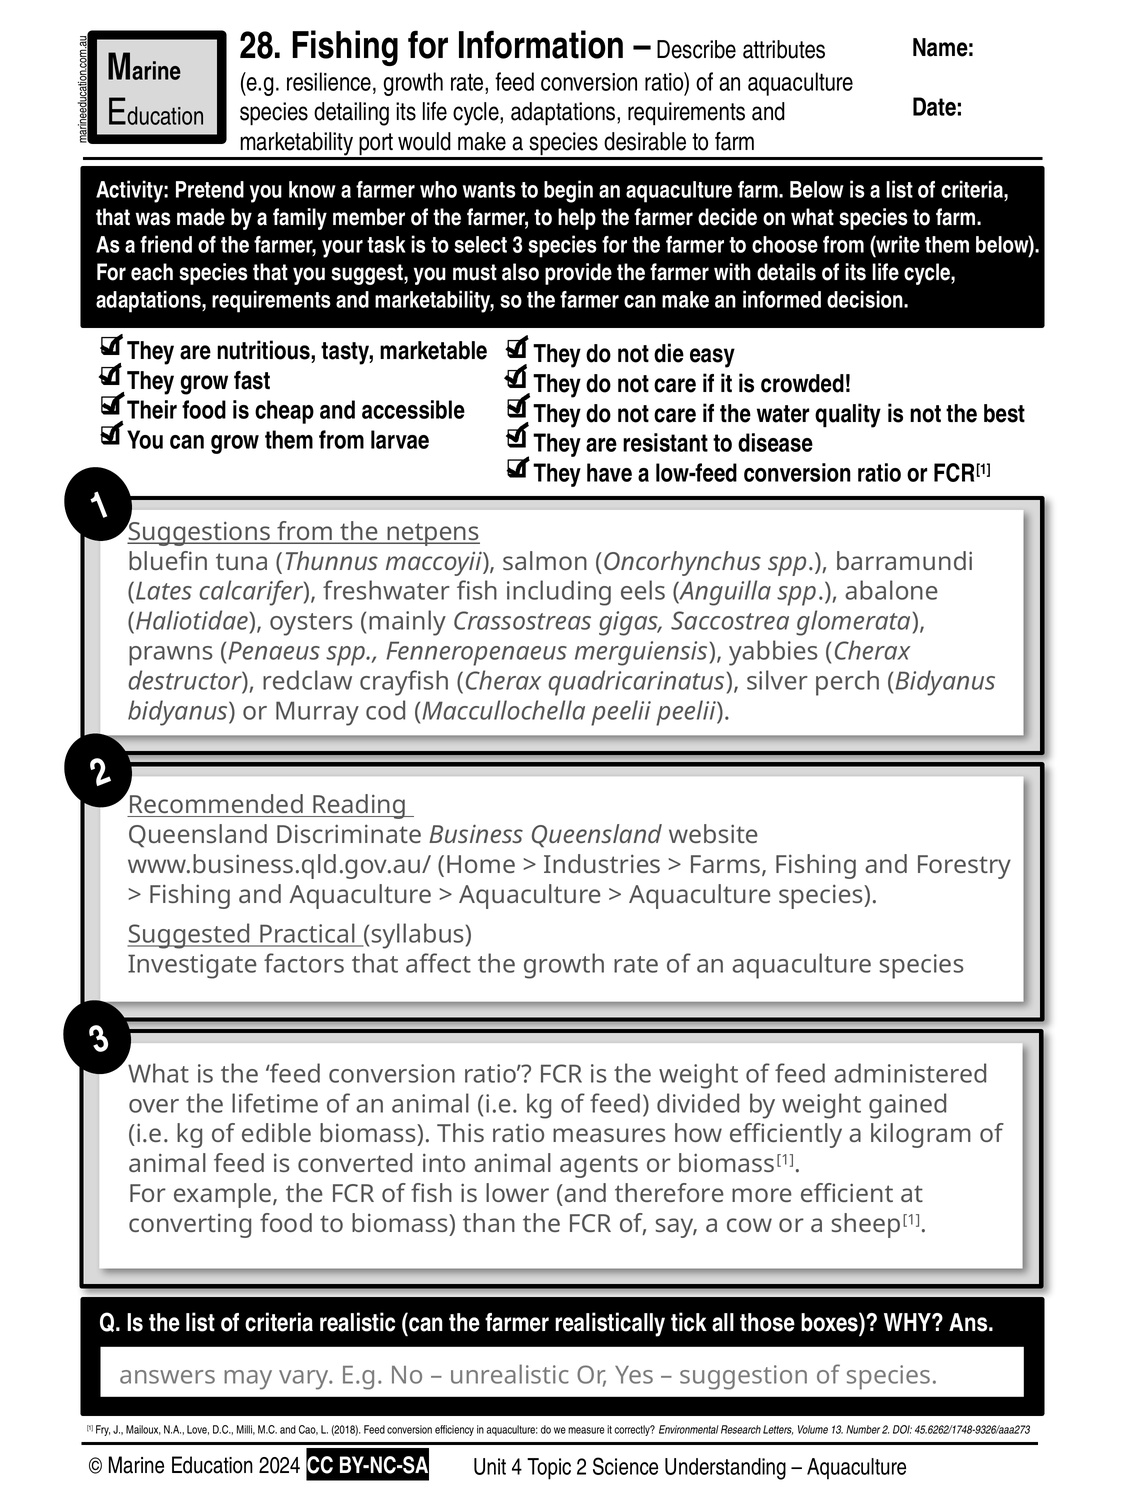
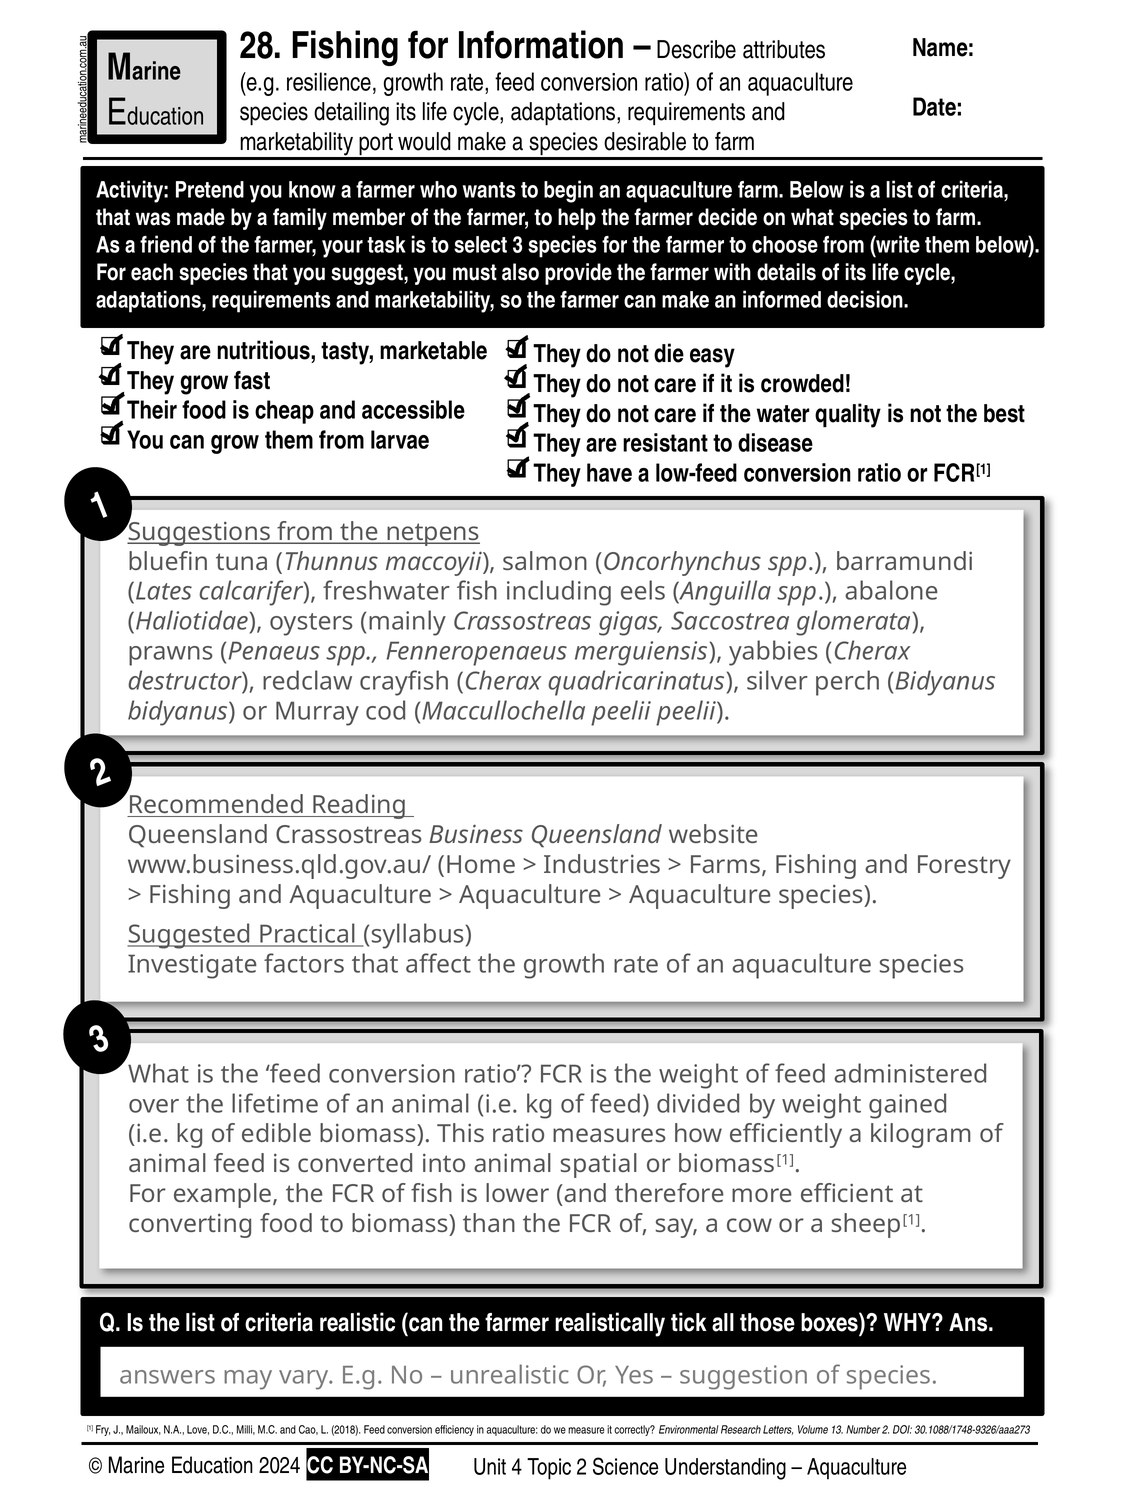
Queensland Discriminate: Discriminate -> Crassostreas
agents: agents -> spatial
45.6262/1748-9326/aaa273: 45.6262/1748-9326/aaa273 -> 30.1088/1748-9326/aaa273
